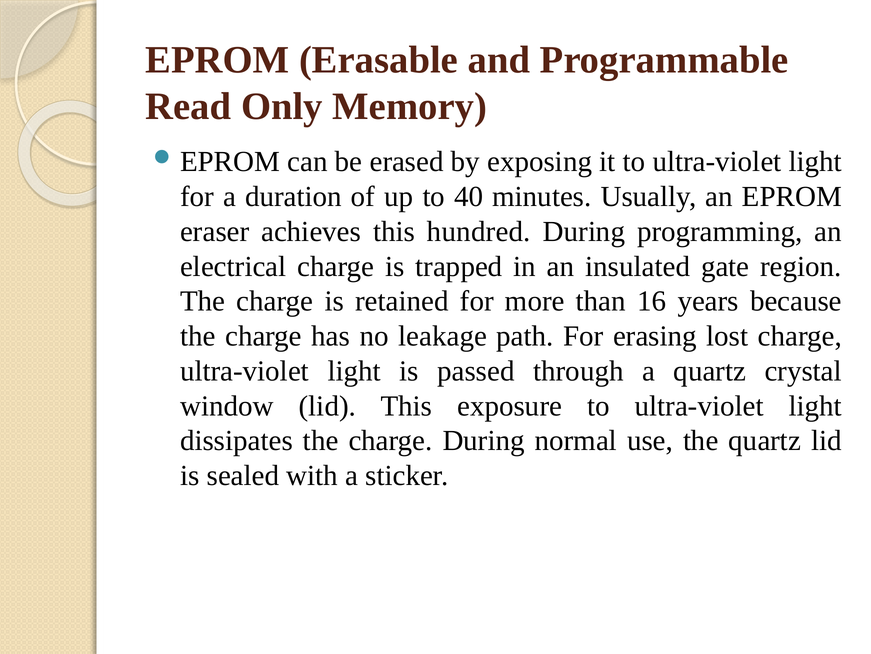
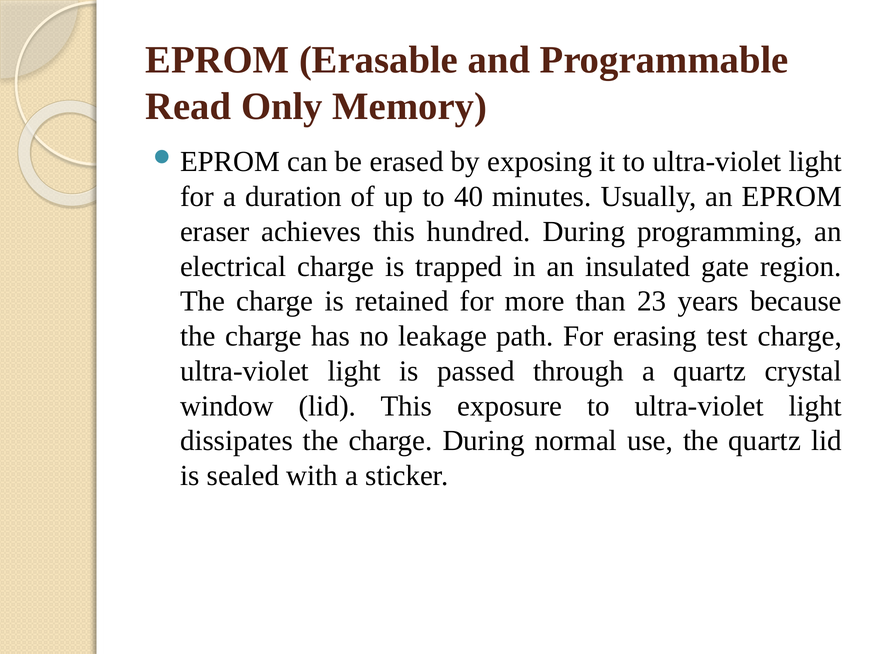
16: 16 -> 23
lost: lost -> test
